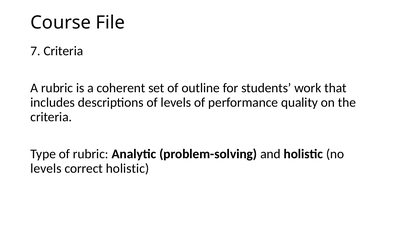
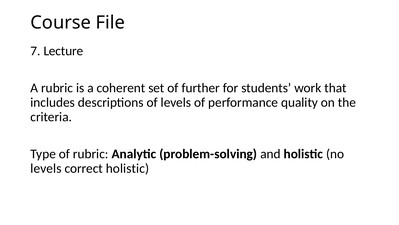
7 Criteria: Criteria -> Lecture
outline: outline -> further
